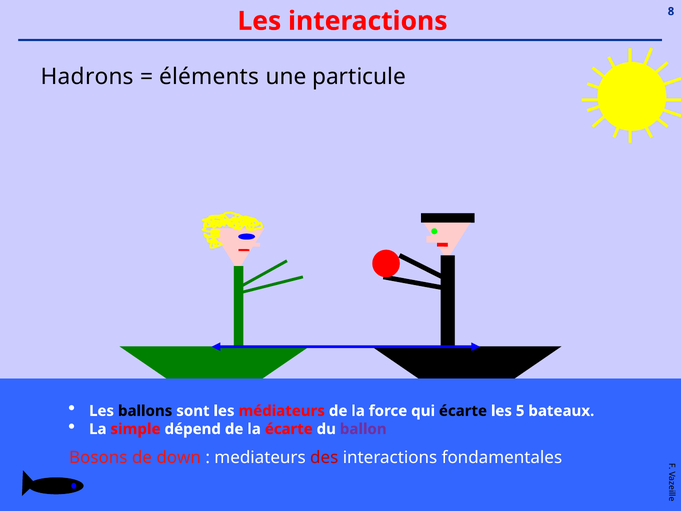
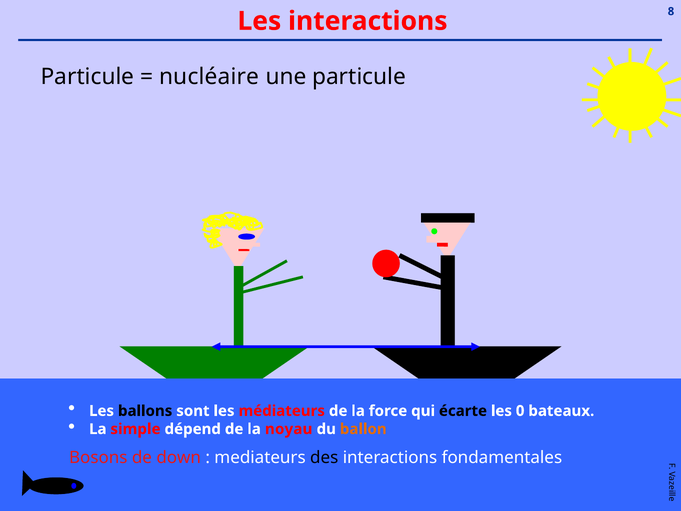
Hadrons at (87, 77): Hadrons -> Particule
éléments: éléments -> nucléaire
5: 5 -> 0
la écarte: écarte -> noyau
ballon colour: purple -> orange
des colour: red -> black
